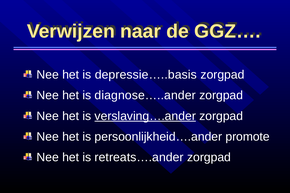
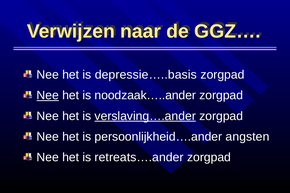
Nee at (48, 96) underline: none -> present
diagnose…..ander: diagnose…..ander -> noodzaak…..ander
promote: promote -> angsten
